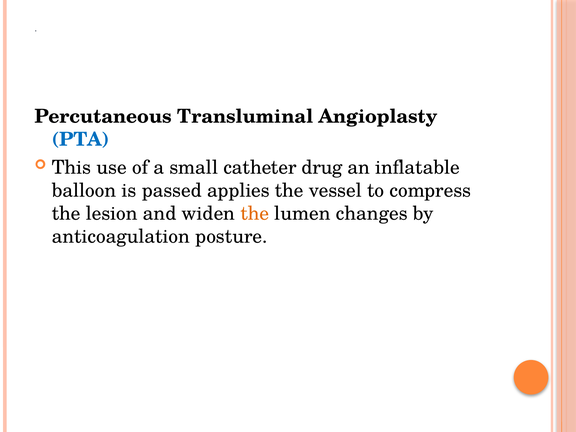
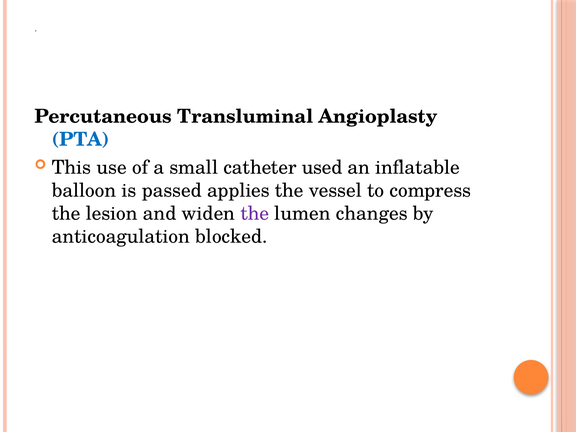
drug: drug -> used
the at (255, 213) colour: orange -> purple
posture: posture -> blocked
